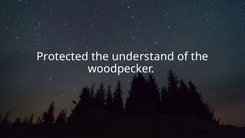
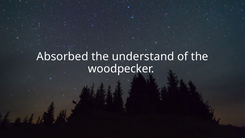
Protected: Protected -> Absorbed
